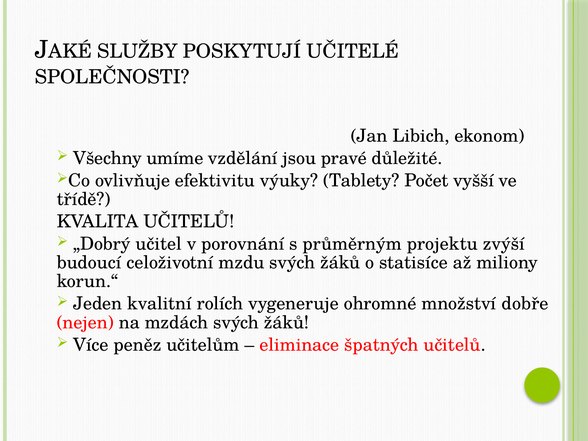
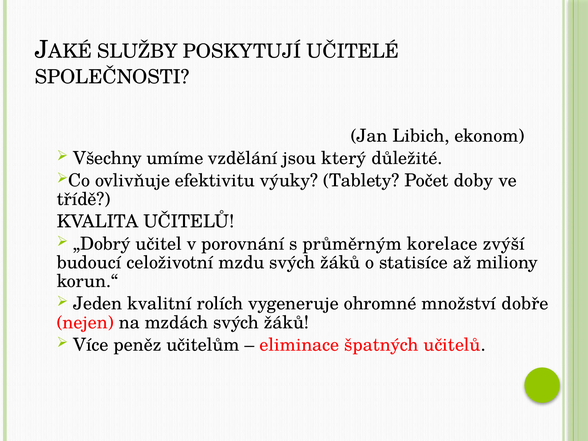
pravé: pravé -> který
vyšší: vyšší -> doby
projektu: projektu -> korelace
